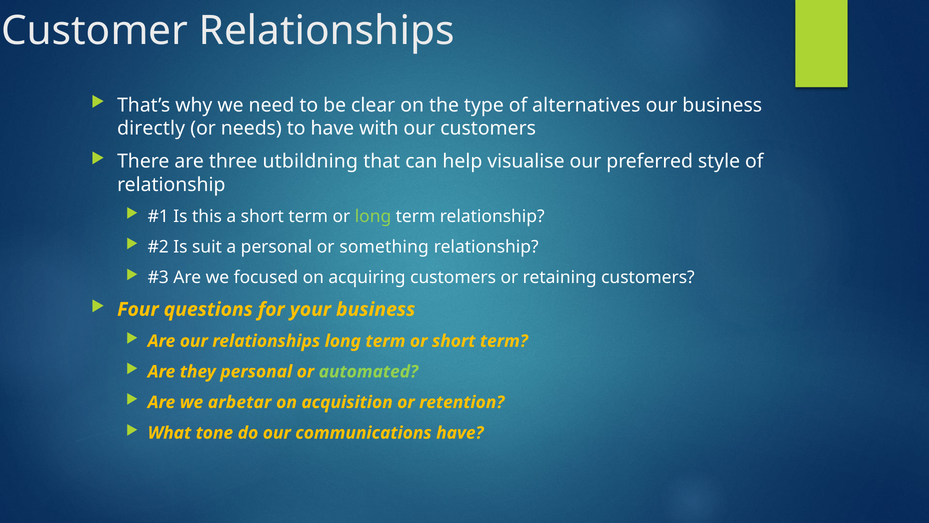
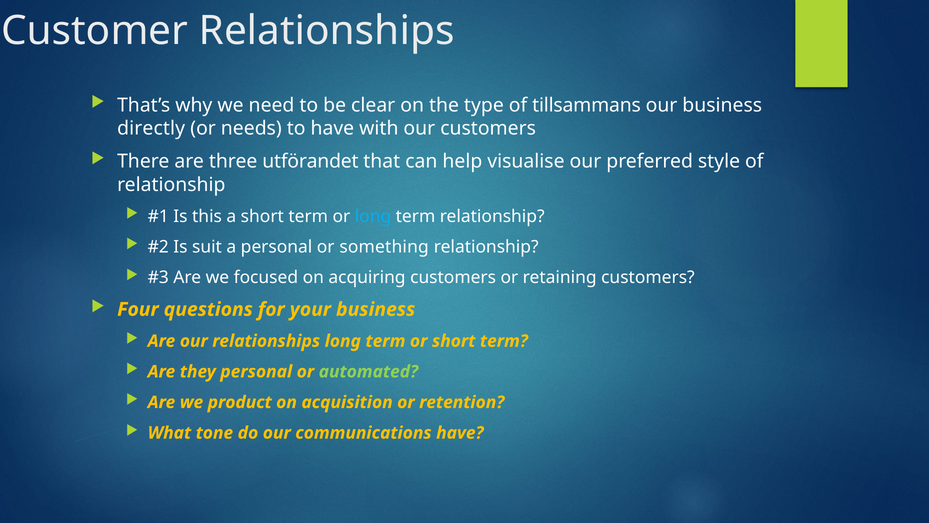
alternatives: alternatives -> tillsammans
utbildning: utbildning -> utförandet
long at (373, 216) colour: light green -> light blue
arbetar: arbetar -> product
